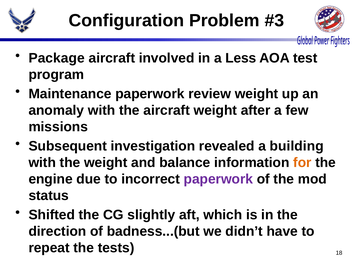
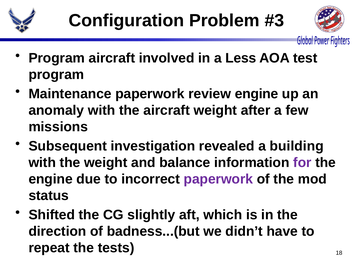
Package at (57, 58): Package -> Program
review weight: weight -> engine
for colour: orange -> purple
